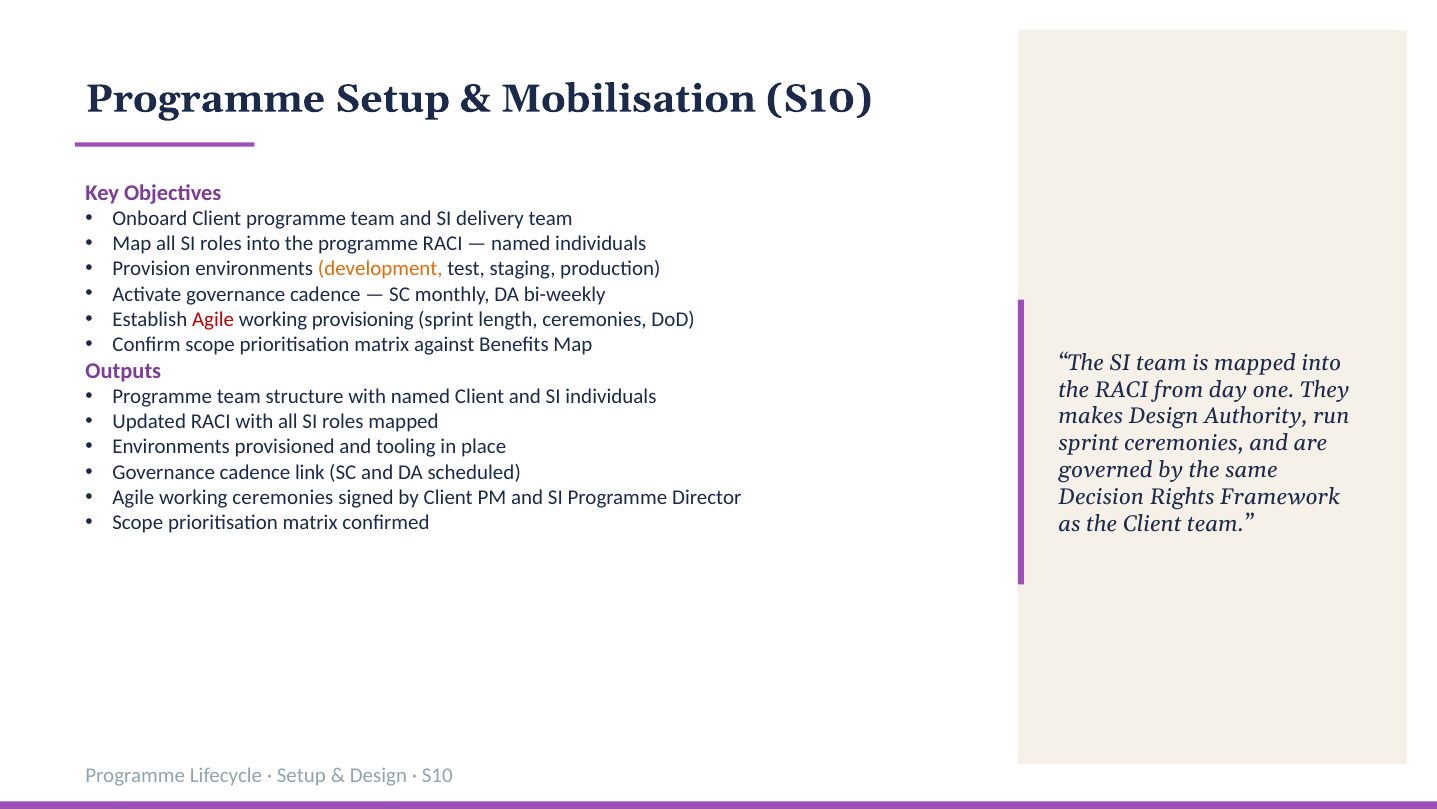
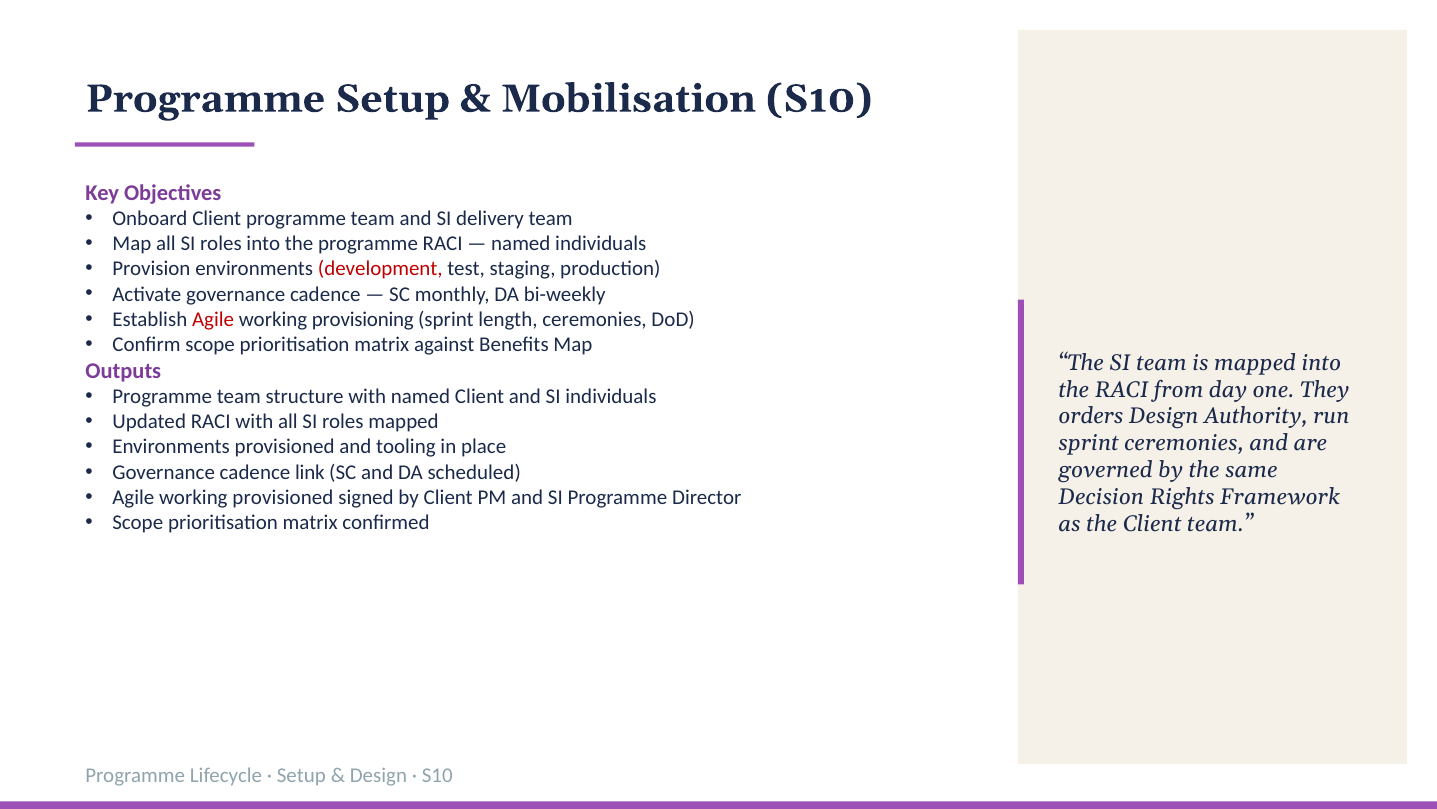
development colour: orange -> red
makes: makes -> orders
working ceremonies: ceremonies -> provisioned
